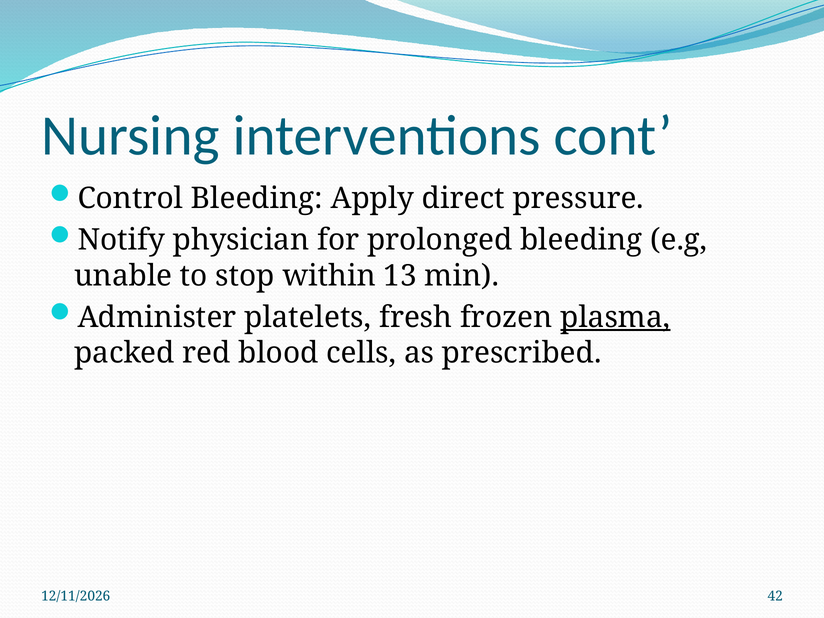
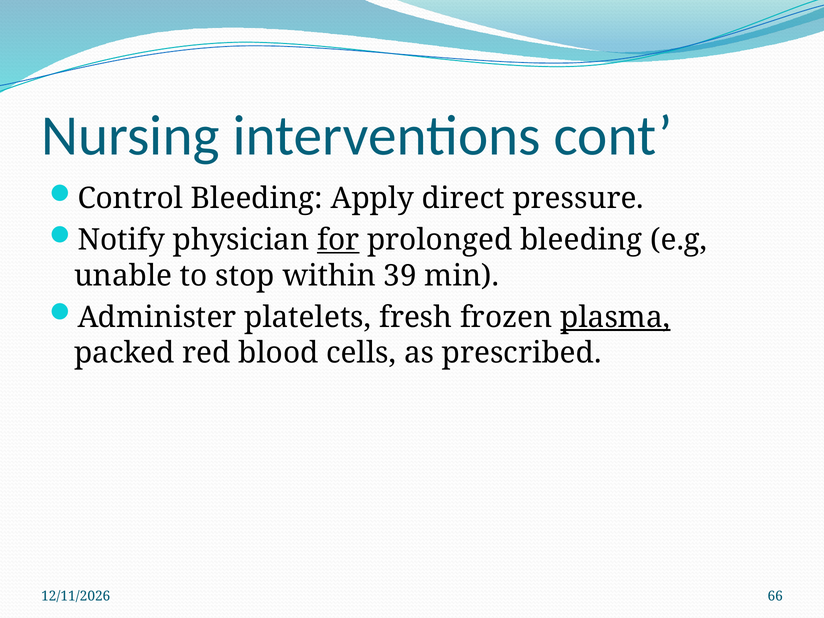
for underline: none -> present
13: 13 -> 39
42: 42 -> 66
